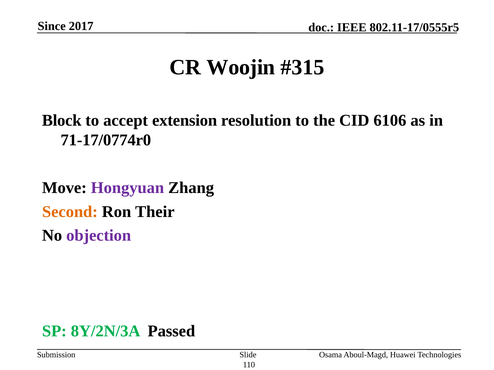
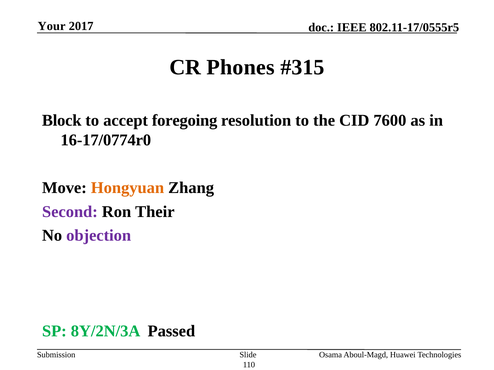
Since: Since -> Your
Woojin: Woojin -> Phones
extension: extension -> foregoing
6106: 6106 -> 7600
71-17/0774r0: 71-17/0774r0 -> 16-17/0774r0
Hongyuan colour: purple -> orange
Second colour: orange -> purple
